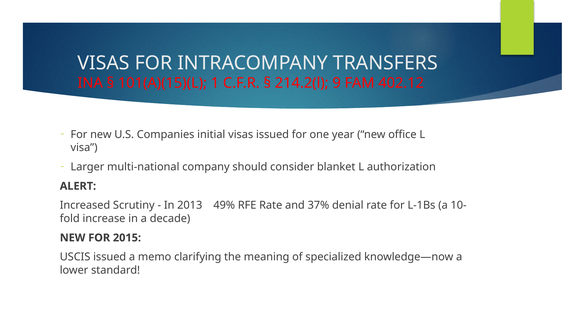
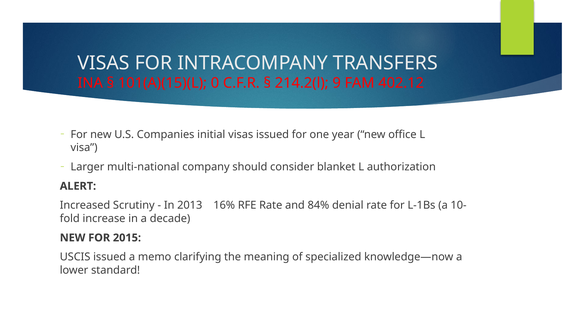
1: 1 -> 0
49%: 49% -> 16%
37%: 37% -> 84%
